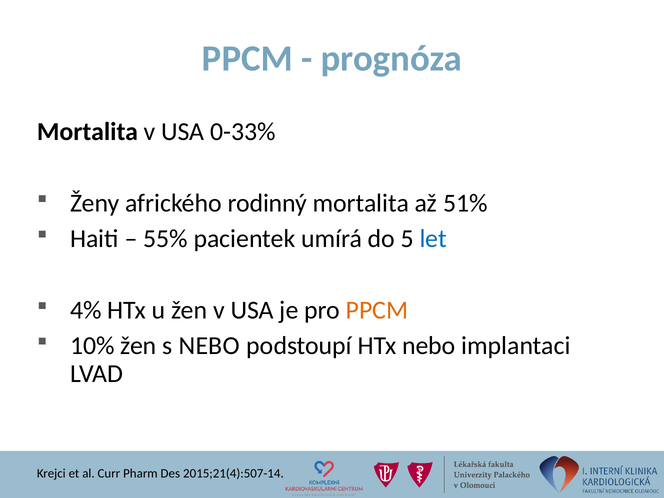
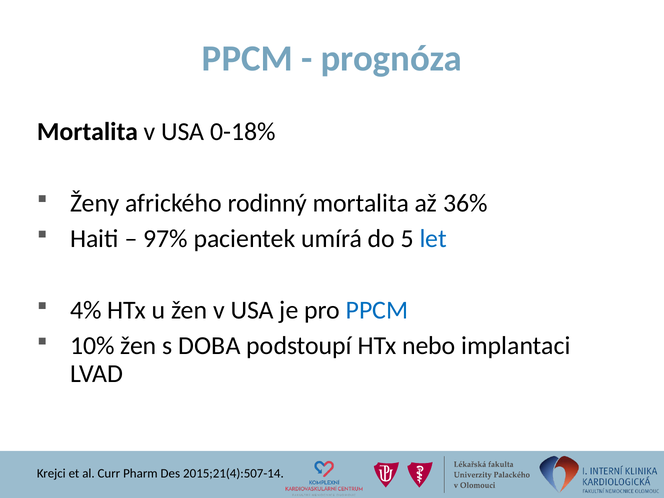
0-33%: 0-33% -> 0-18%
51%: 51% -> 36%
55%: 55% -> 97%
PPCM at (377, 310) colour: orange -> blue
s NEBO: NEBO -> DOBA
